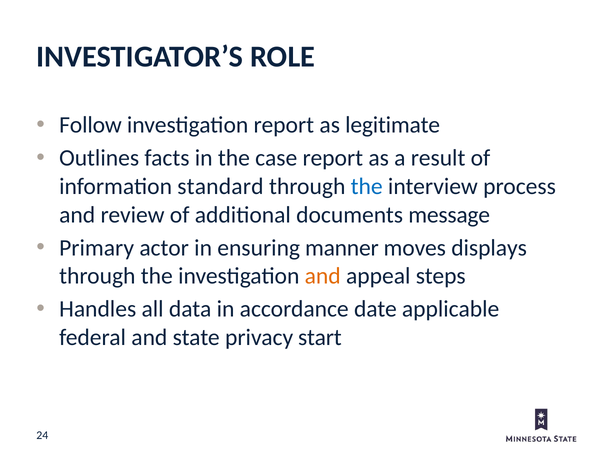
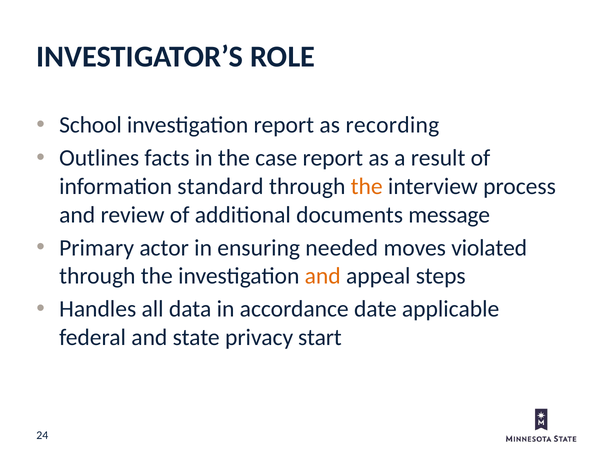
Follow: Follow -> School
legitimate: legitimate -> recording
the at (367, 186) colour: blue -> orange
manner: manner -> needed
displays: displays -> violated
